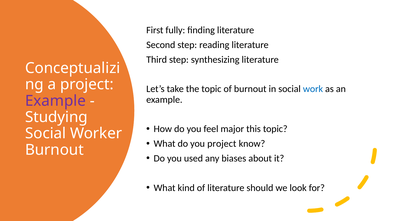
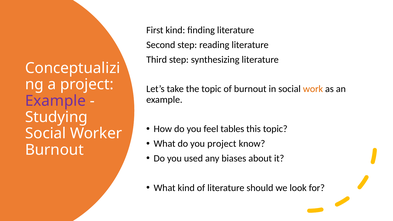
First fully: fully -> kind
work colour: blue -> orange
major: major -> tables
